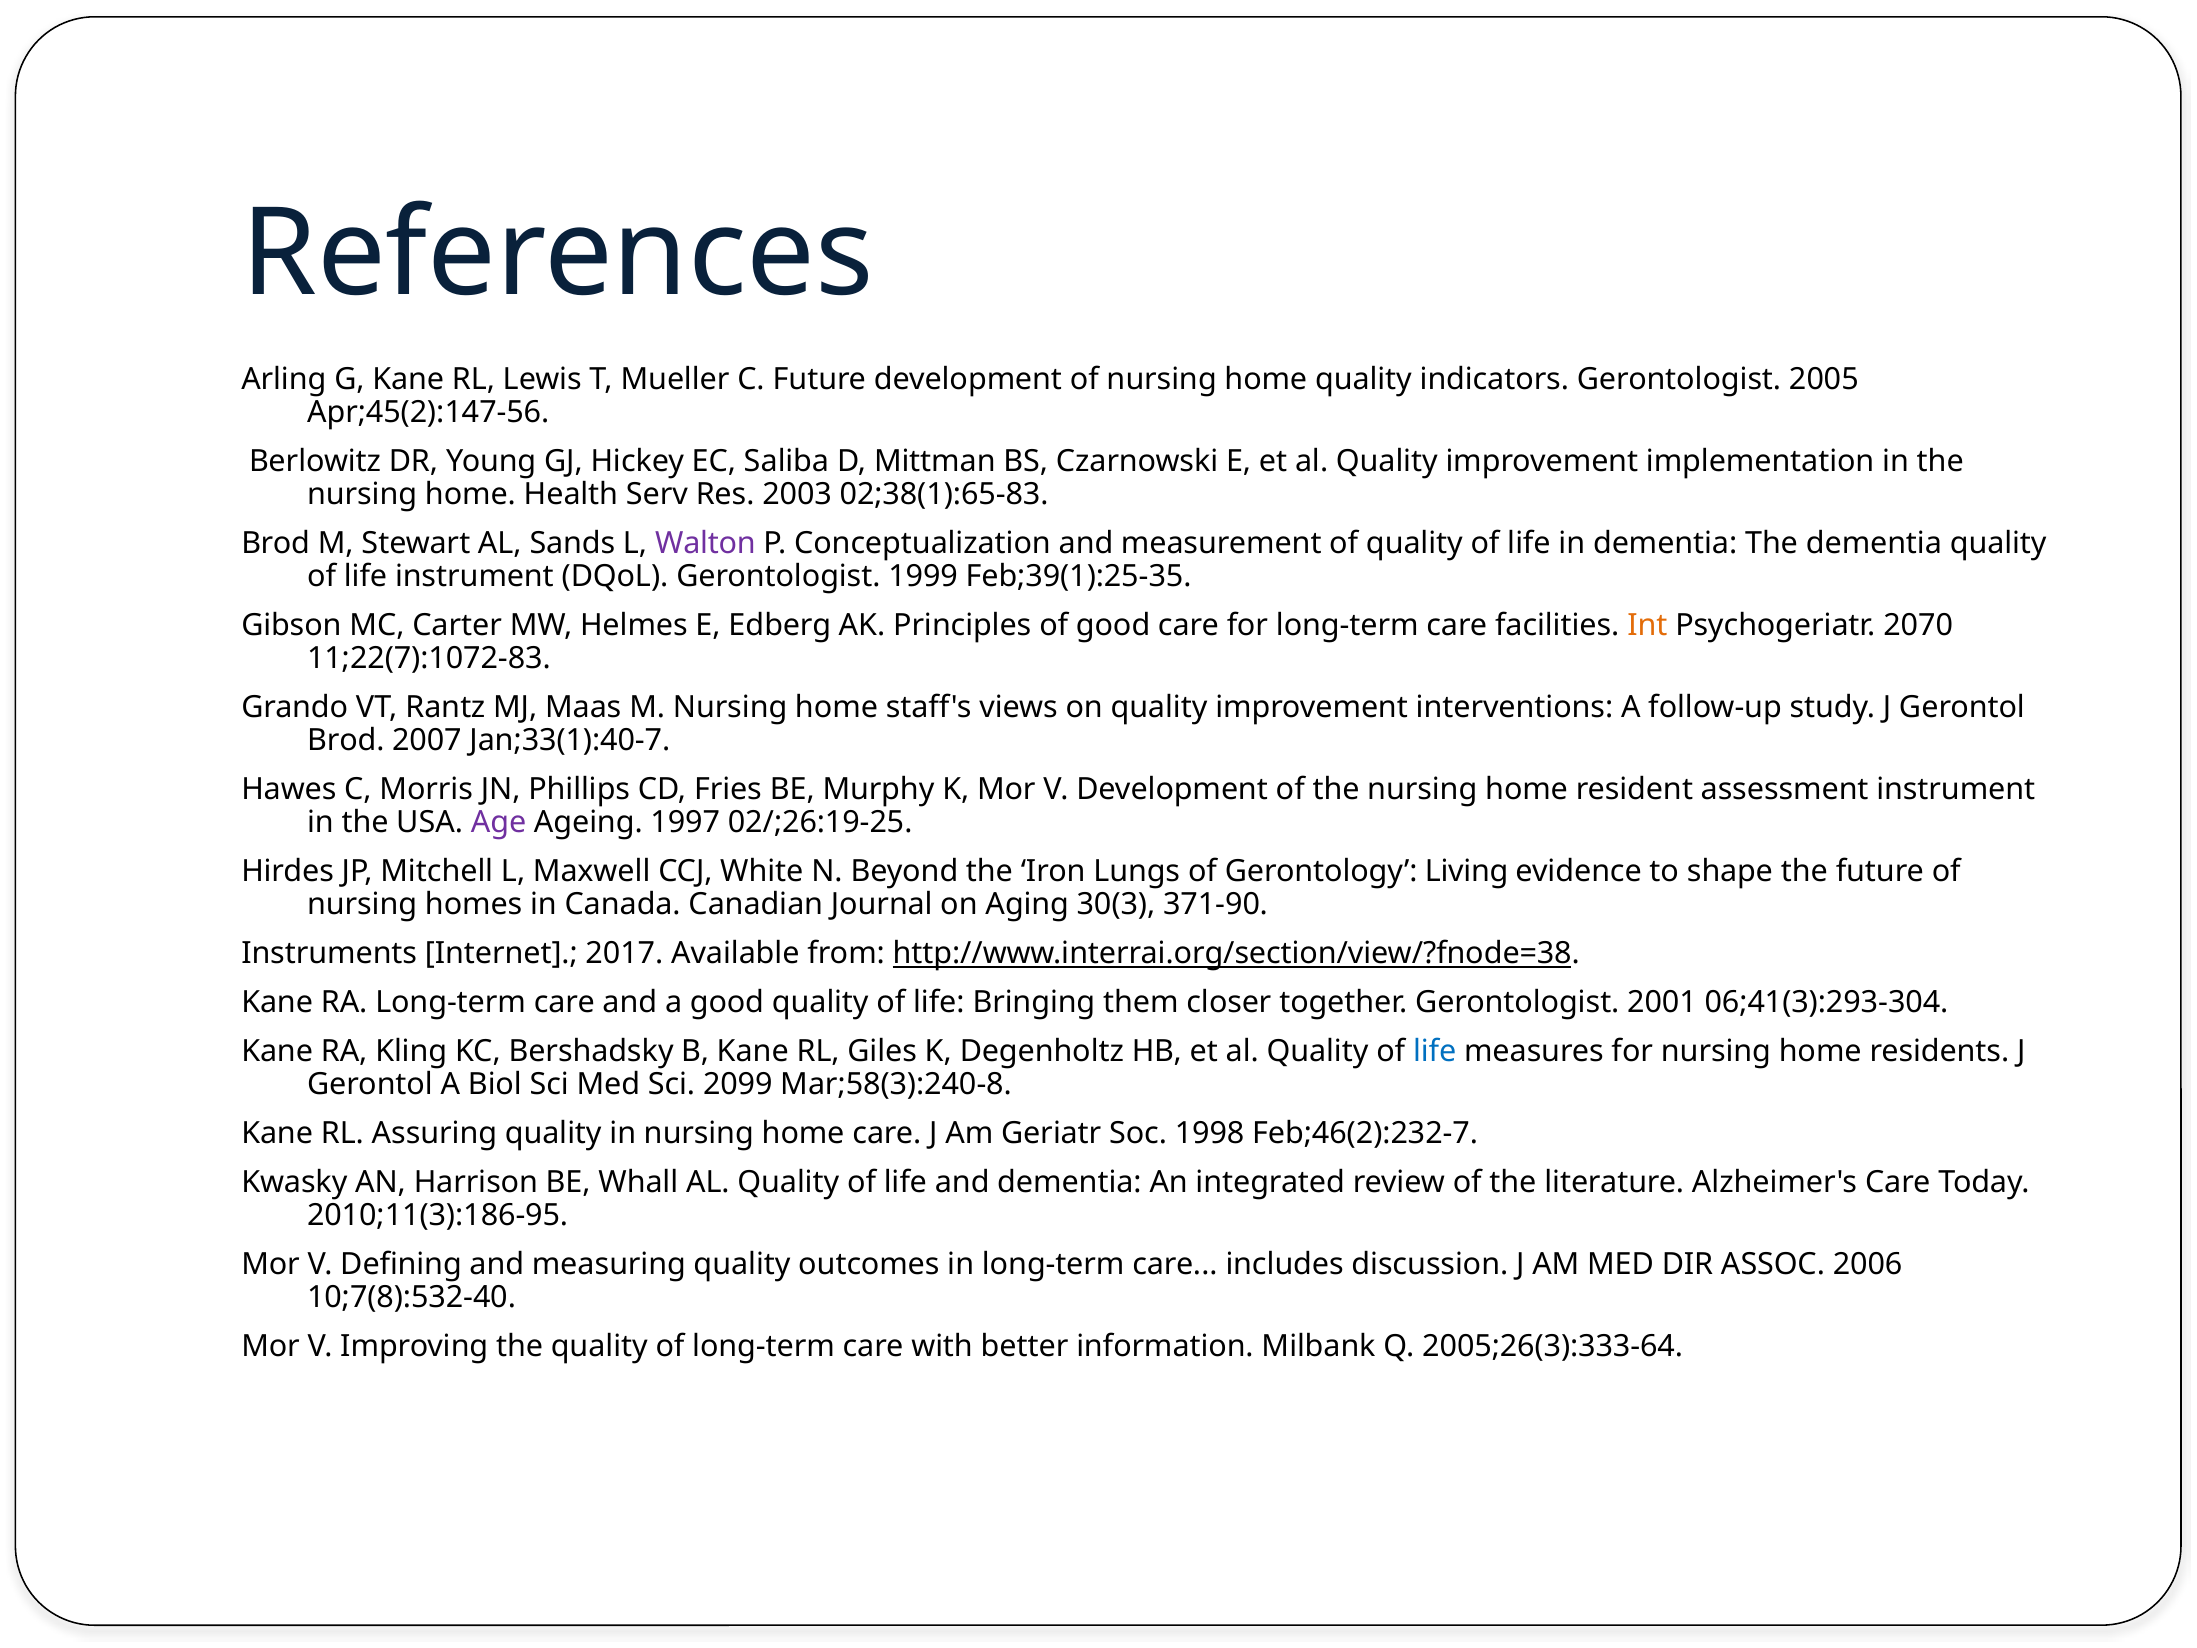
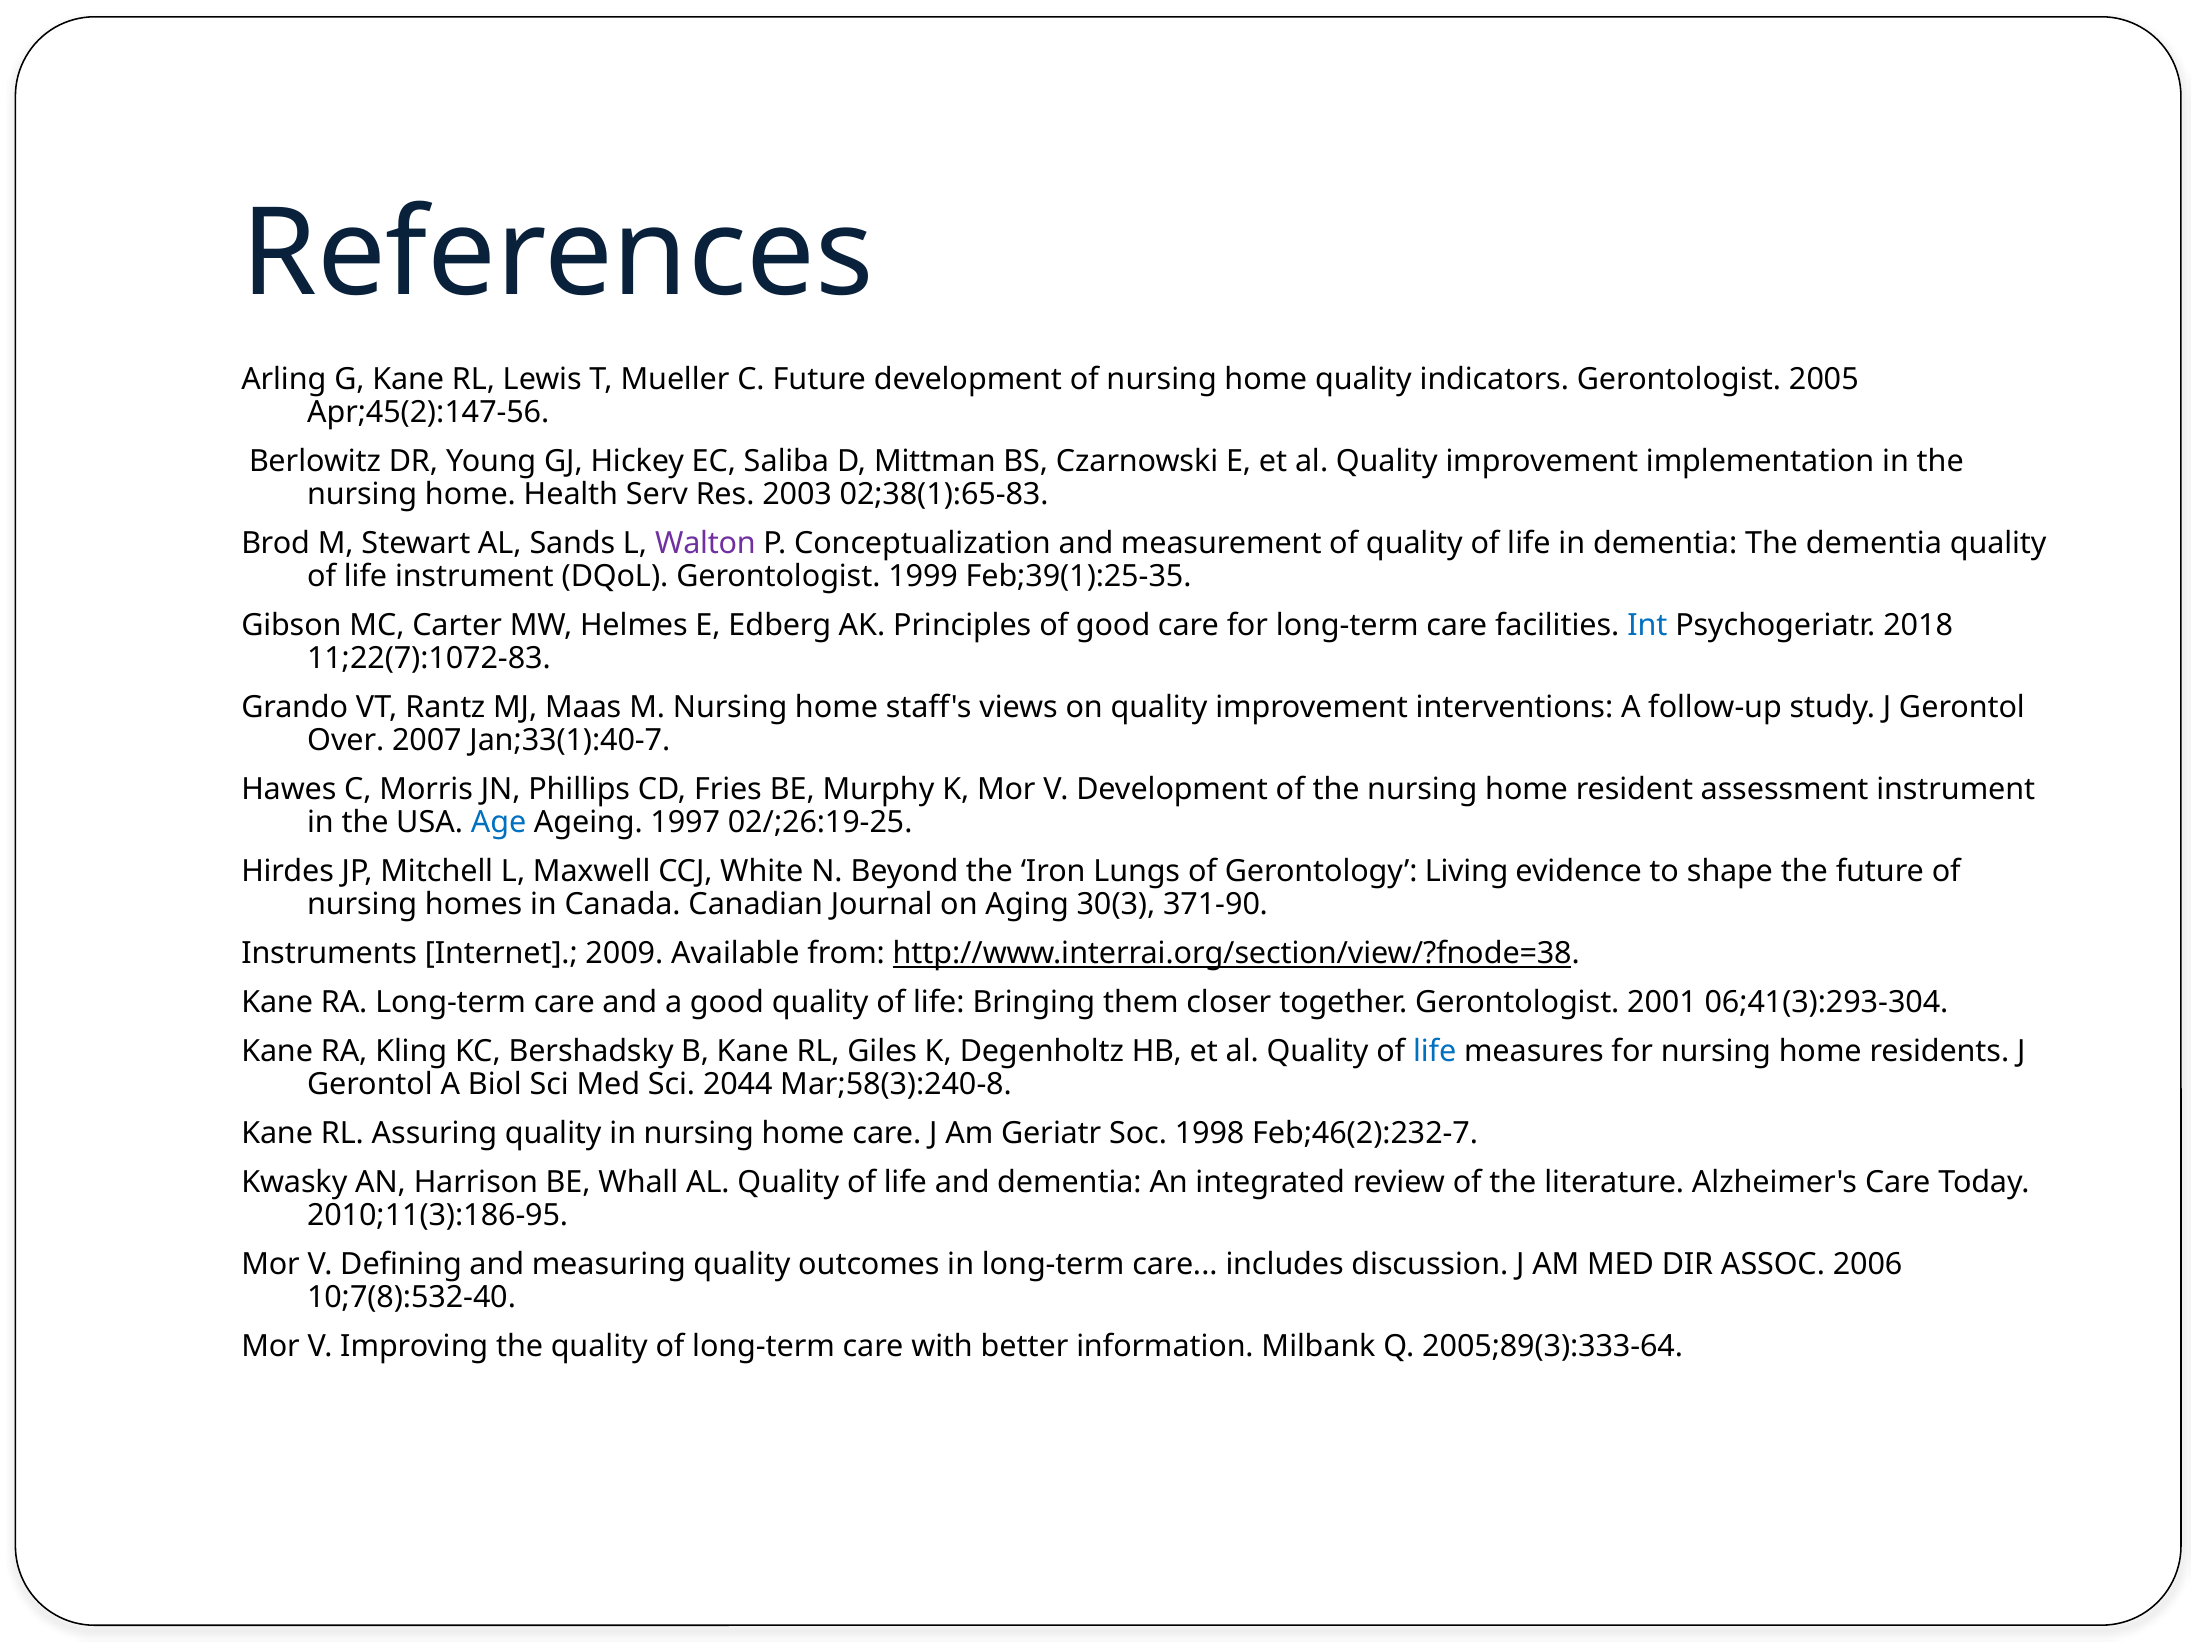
Int colour: orange -> blue
2070: 2070 -> 2018
Brod at (346, 740): Brod -> Over
Age colour: purple -> blue
2017: 2017 -> 2009
2099: 2099 -> 2044
2005;26(3):333-64: 2005;26(3):333-64 -> 2005;89(3):333-64
